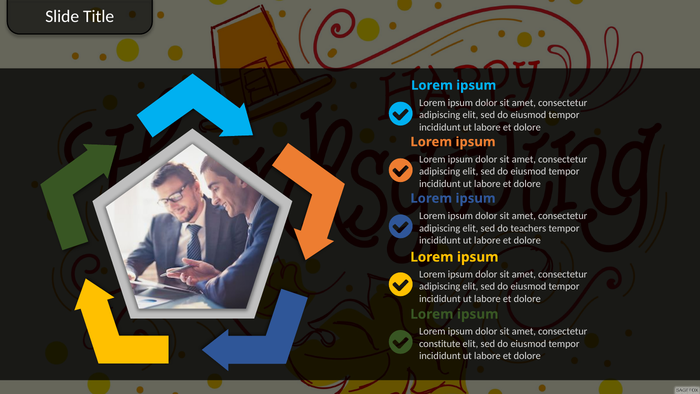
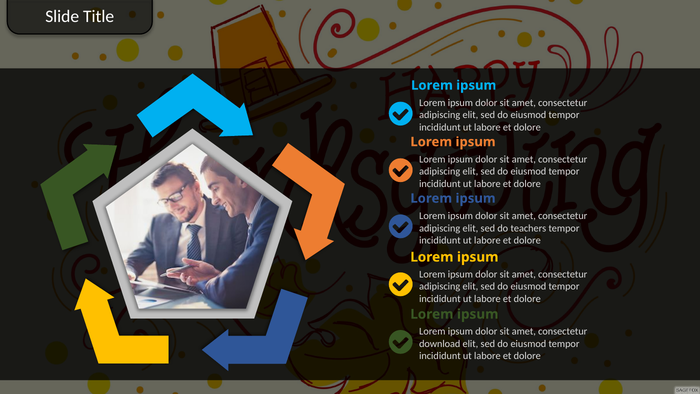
constitute: constitute -> download
